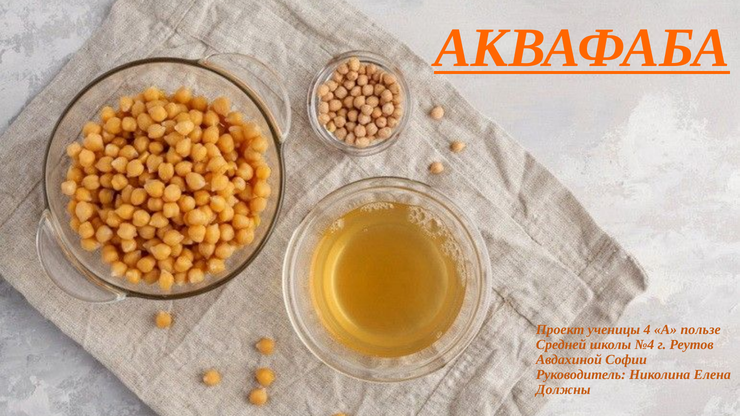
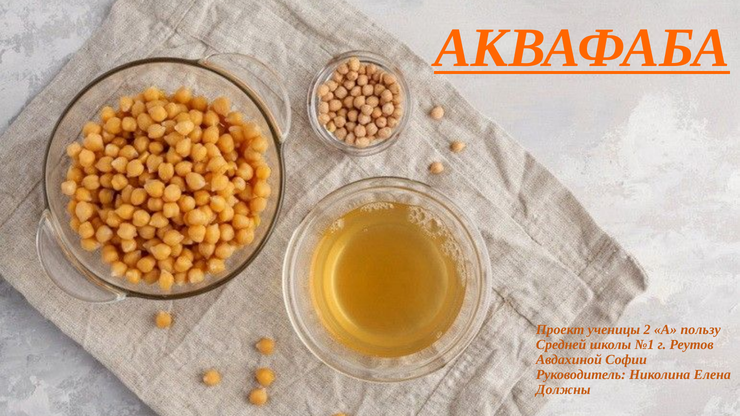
4: 4 -> 2
пользе: пользе -> пользу
№4: №4 -> №1
